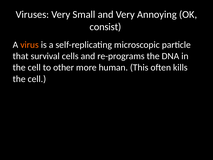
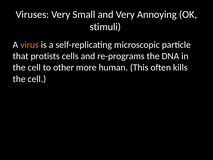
consist: consist -> stimuli
survival: survival -> protists
